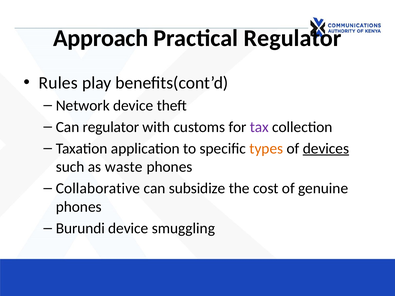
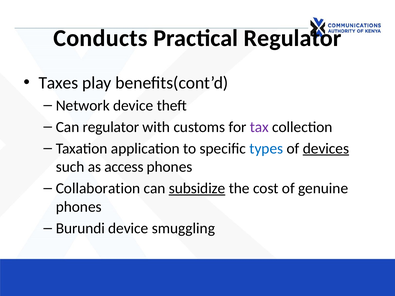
Approach: Approach -> Conducts
Rules: Rules -> Taxes
types colour: orange -> blue
waste: waste -> access
Collaborative: Collaborative -> Collaboration
subsidize underline: none -> present
